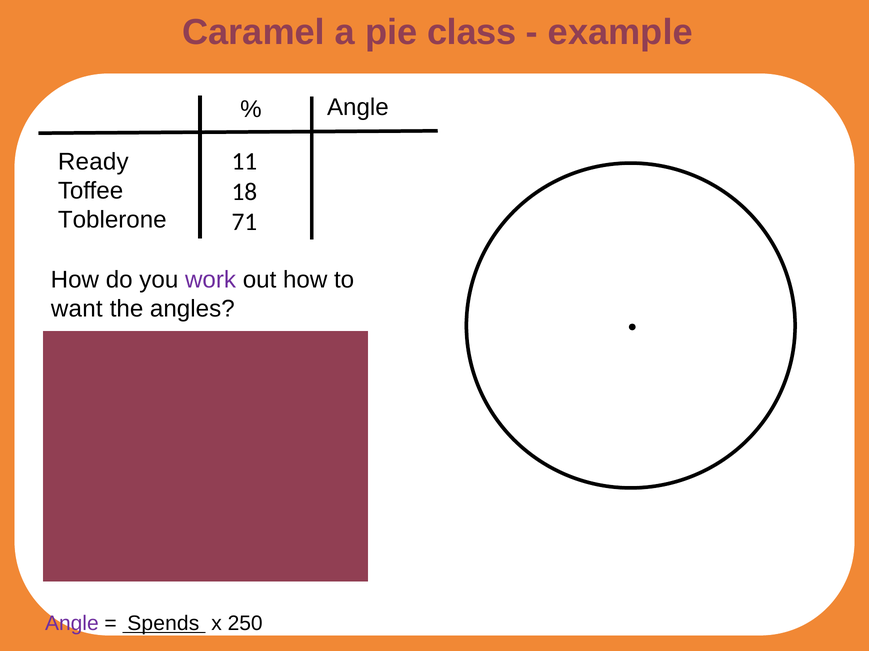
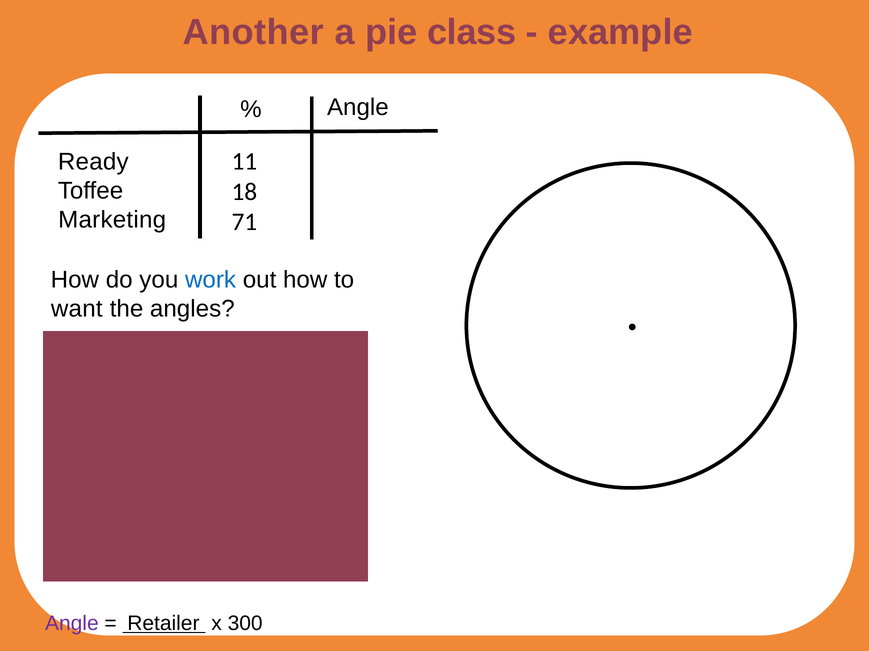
Caramel: Caramel -> Another
Toblerone: Toblerone -> Marketing
work colour: purple -> blue
Spends: Spends -> Retailer
250: 250 -> 300
